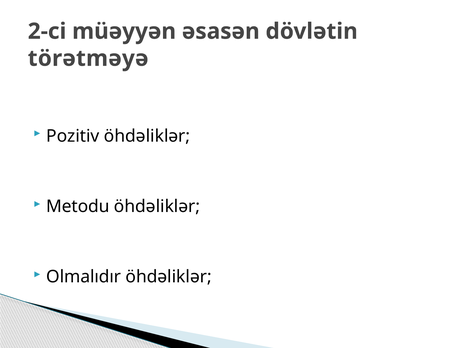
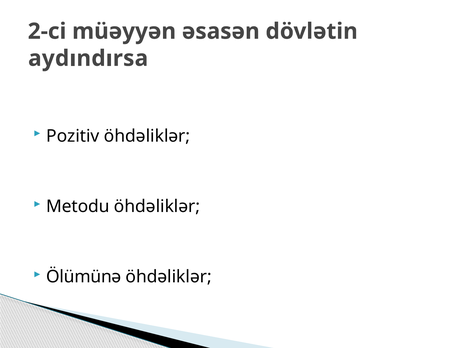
törətməyə: törətməyə -> aydındırsa
Olmalıdır: Olmalıdır -> Ölümünə
